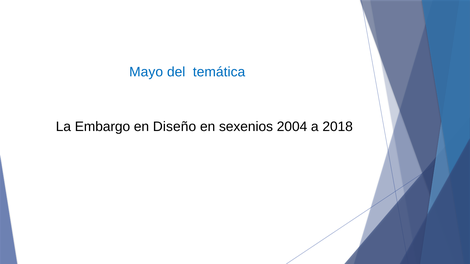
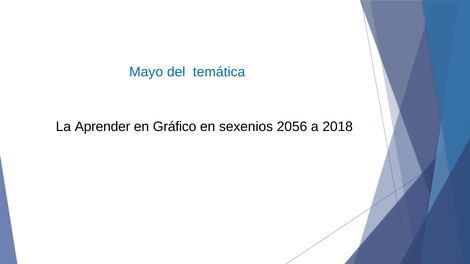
Embargo: Embargo -> Aprender
Diseño: Diseño -> Gráfico
2004: 2004 -> 2056
